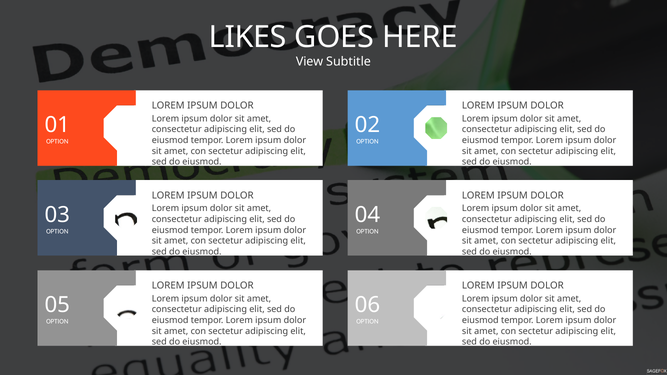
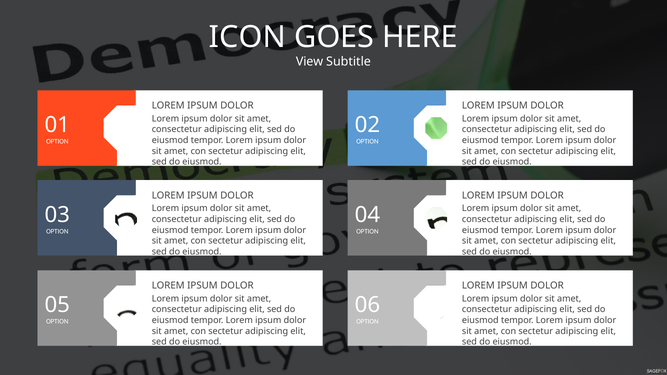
LIKES: LIKES -> ICON
